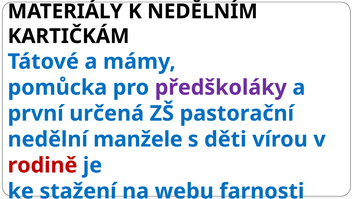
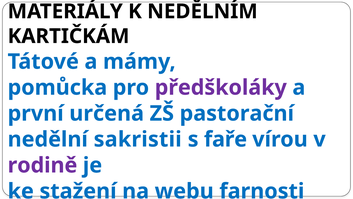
manžele: manžele -> sakristii
děti: děti -> faře
rodině colour: red -> purple
